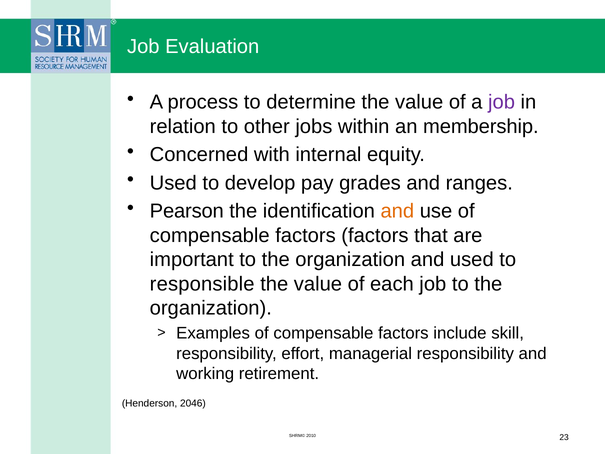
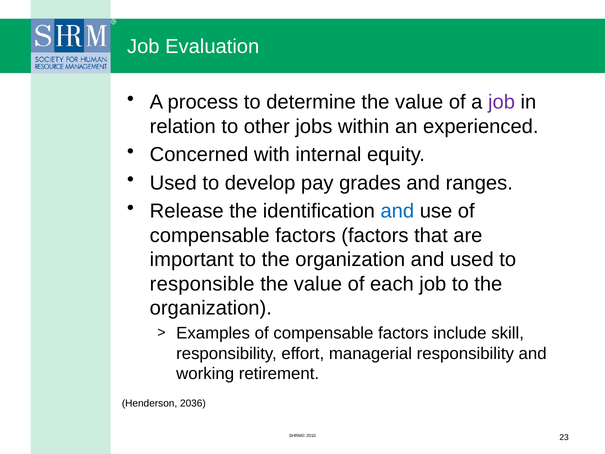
membership: membership -> experienced
Pearson: Pearson -> Release
and at (397, 211) colour: orange -> blue
2046: 2046 -> 2036
